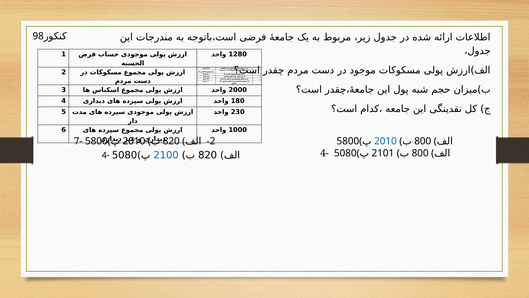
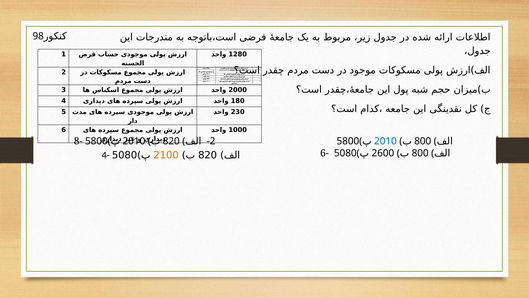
7-: 7- -> 8-
4- at (325, 153): 4- -> 6-
2101: 2101 -> 2600
2100 colour: blue -> orange
